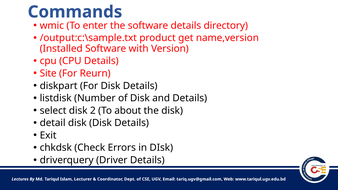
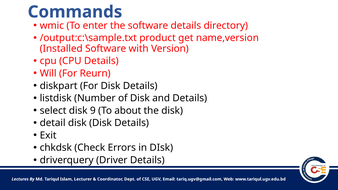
Site: Site -> Will
2: 2 -> 9
